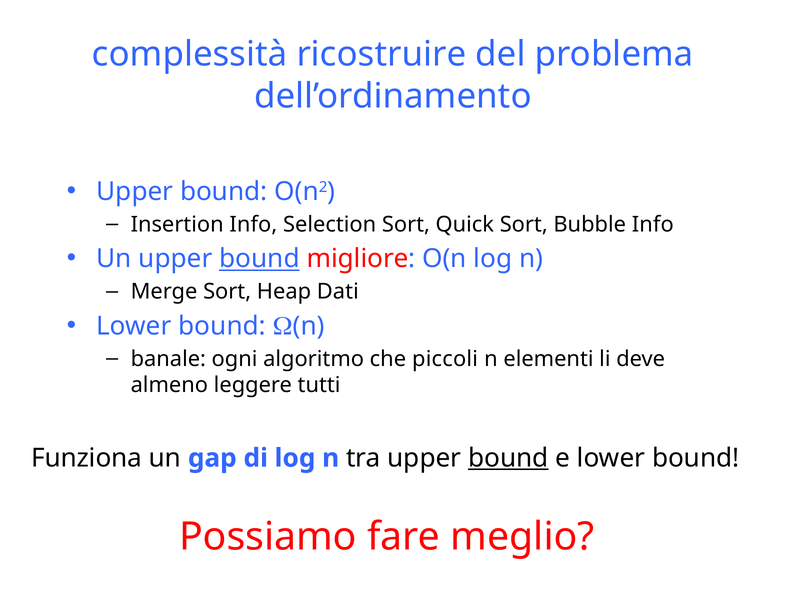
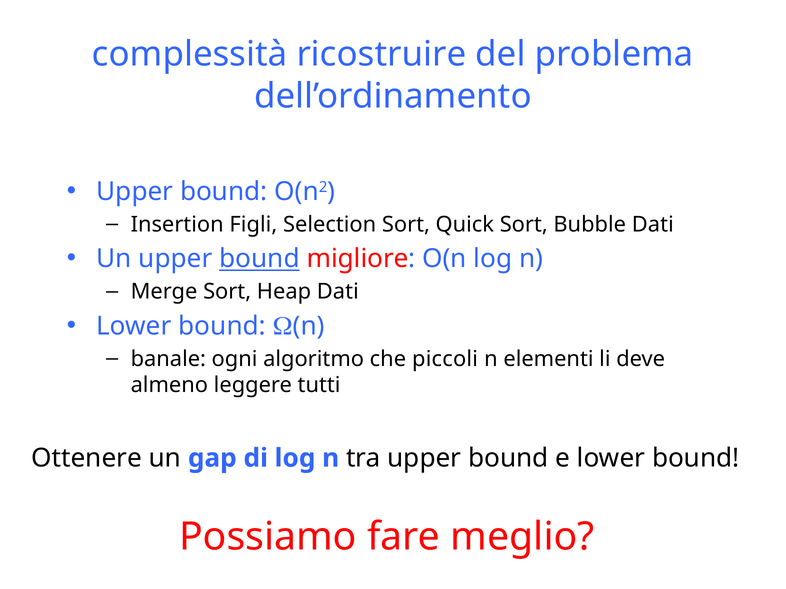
Insertion Info: Info -> Figli
Bubble Info: Info -> Dati
Funziona: Funziona -> Ottenere
bound at (508, 458) underline: present -> none
